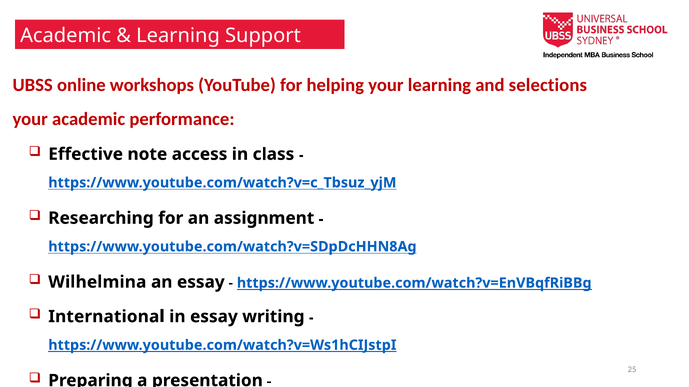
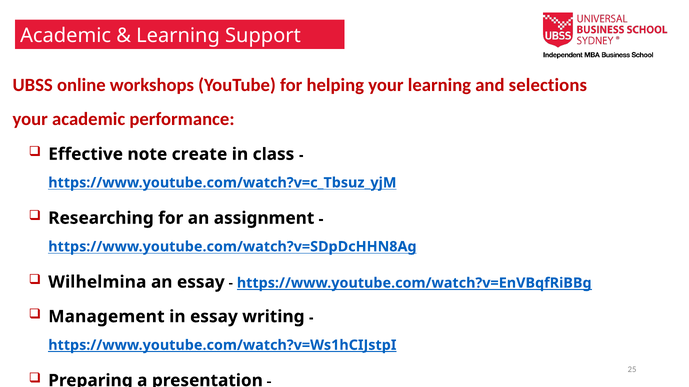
access: access -> create
International: International -> Management
